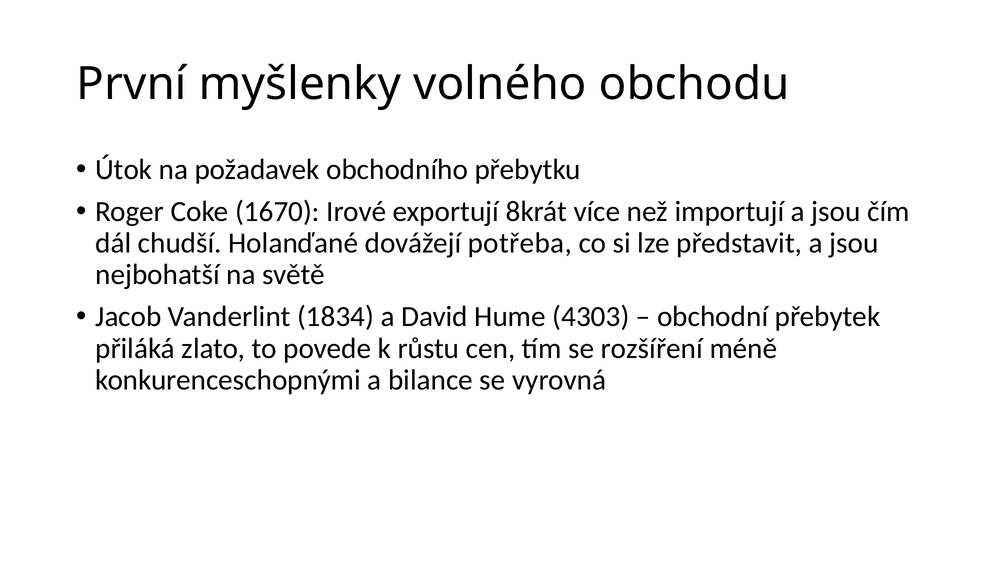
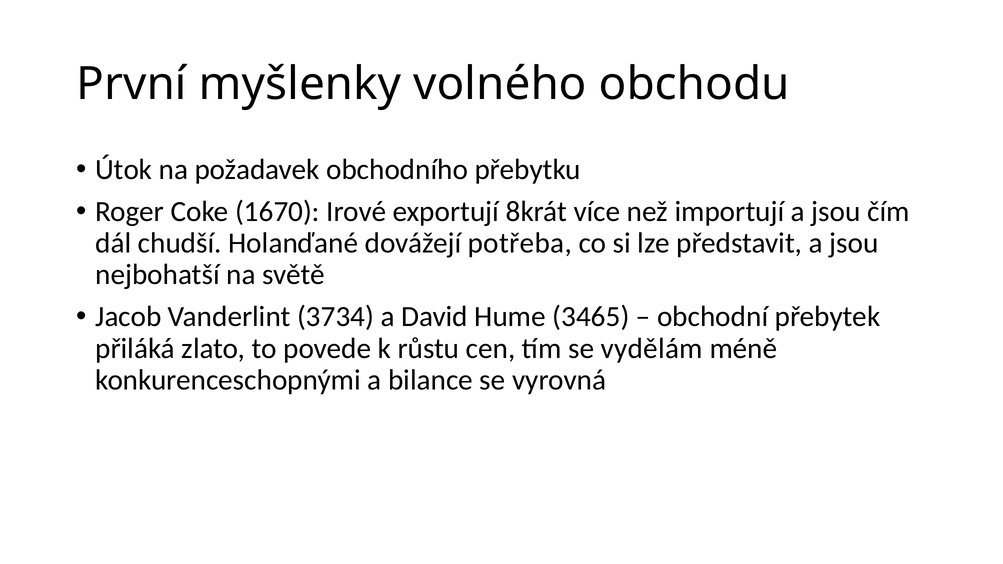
1834: 1834 -> 3734
4303: 4303 -> 3465
rozšíření: rozšíření -> vydělám
